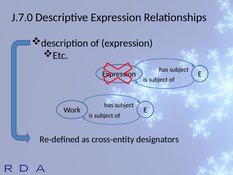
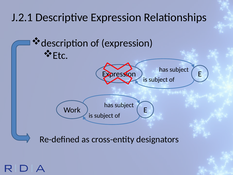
J.7.0: J.7.0 -> J.2.1
